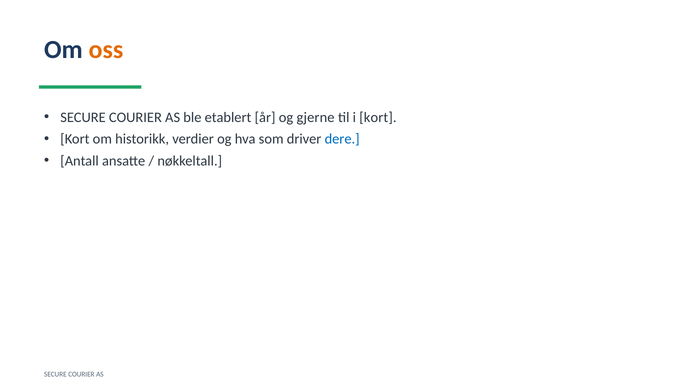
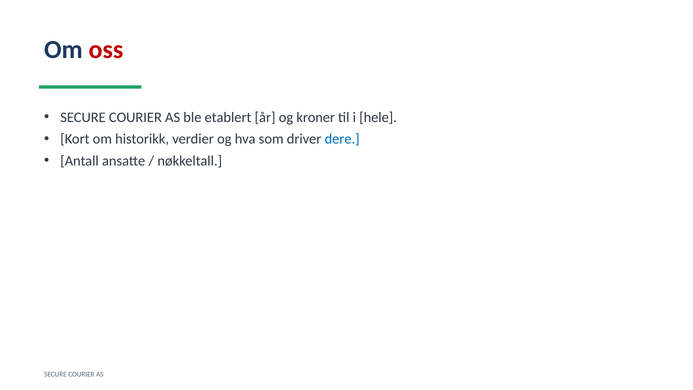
oss colour: orange -> red
gjerne: gjerne -> kroner
i kort: kort -> hele
